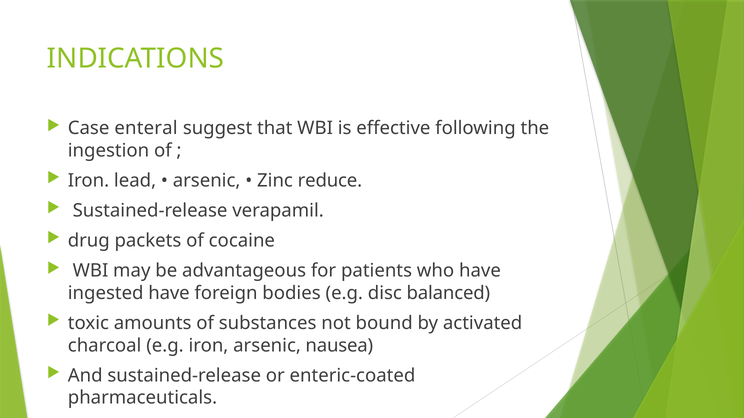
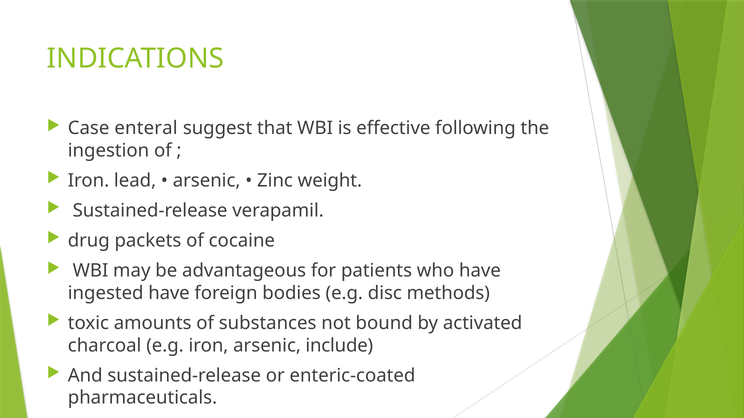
reduce: reduce -> weight
balanced: balanced -> methods
nausea: nausea -> include
